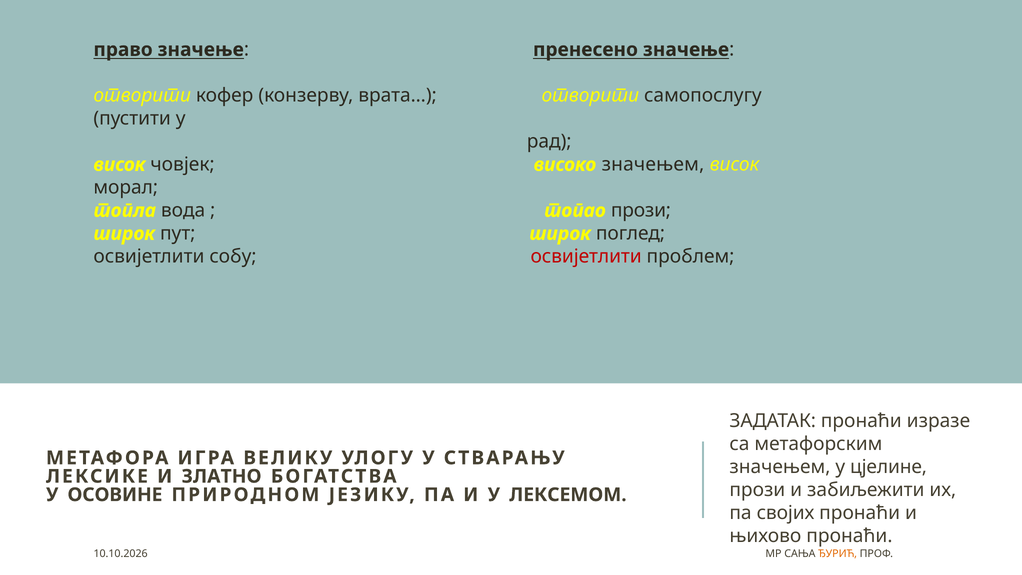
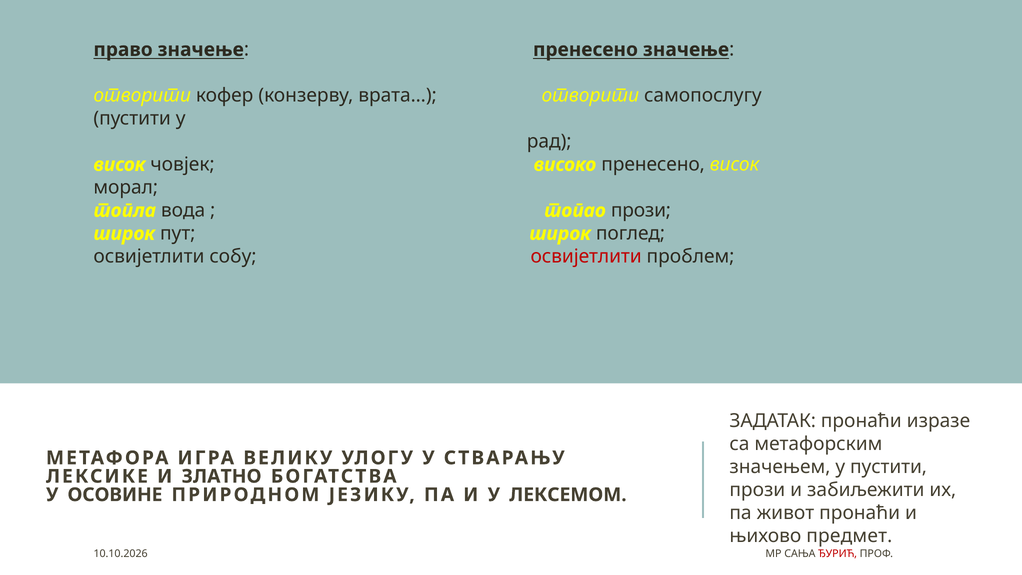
високо значењем: значењем -> пренесено
у цјелине: цјелине -> пустити
својих: својих -> живот
њихово пронаћи: пронаћи -> предмет
ЂУРИЋ colour: orange -> red
